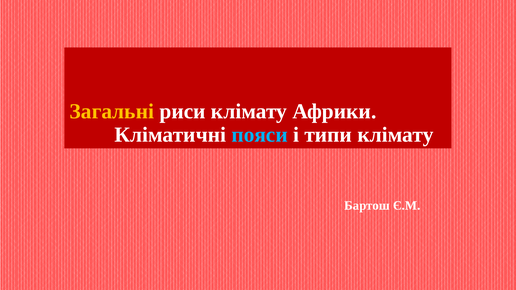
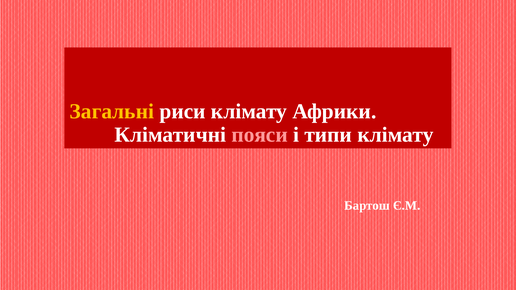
пояси colour: light blue -> pink
